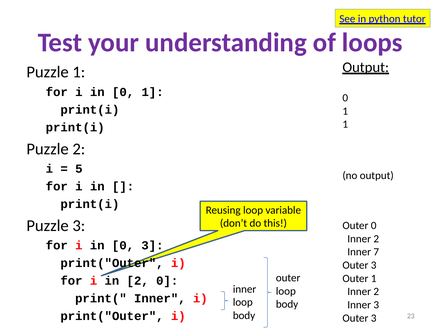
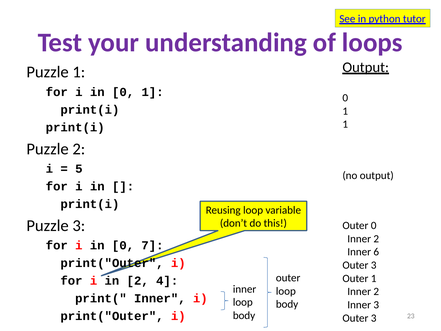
0 3: 3 -> 7
7: 7 -> 6
2 0: 0 -> 4
